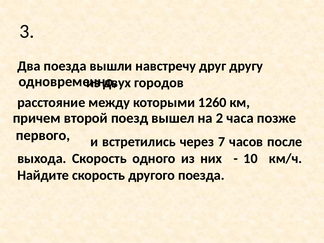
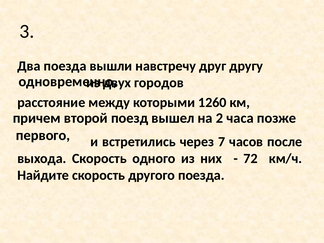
10: 10 -> 72
